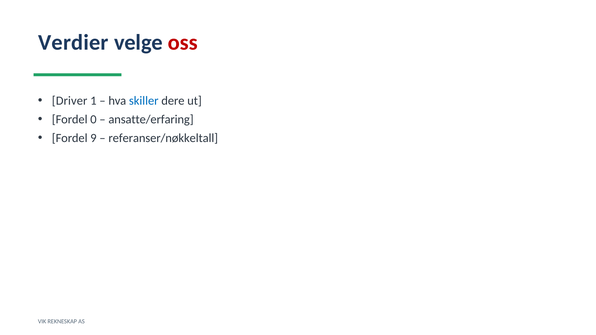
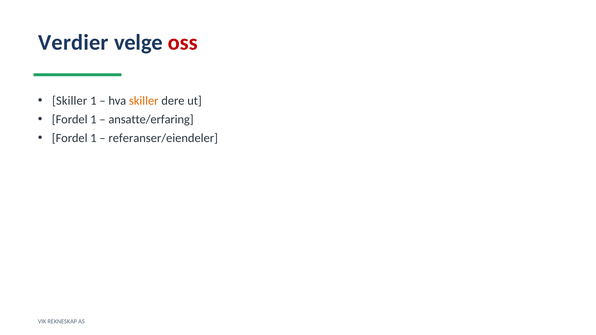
Driver at (70, 101): Driver -> Skiller
skiller at (144, 101) colour: blue -> orange
0 at (93, 120): 0 -> 1
9 at (93, 138): 9 -> 1
referanser/nøkkeltall: referanser/nøkkeltall -> referanser/eiendeler
